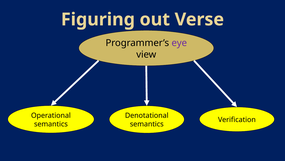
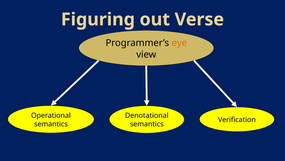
eye colour: purple -> orange
